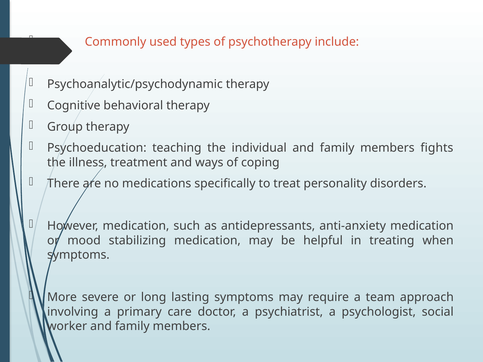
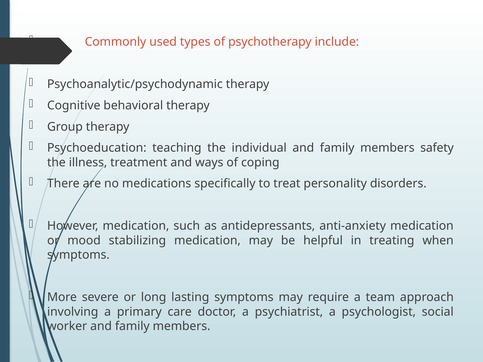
fights: fights -> safety
